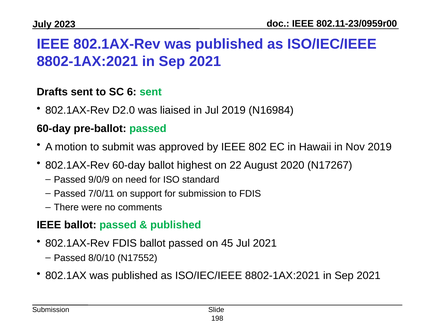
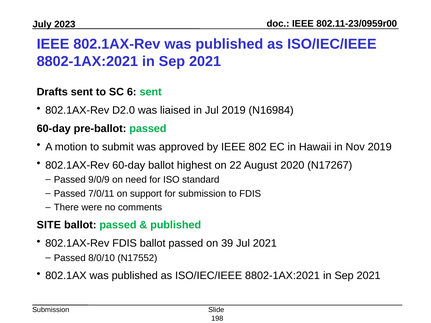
IEEE at (49, 225): IEEE -> SITE
45: 45 -> 39
